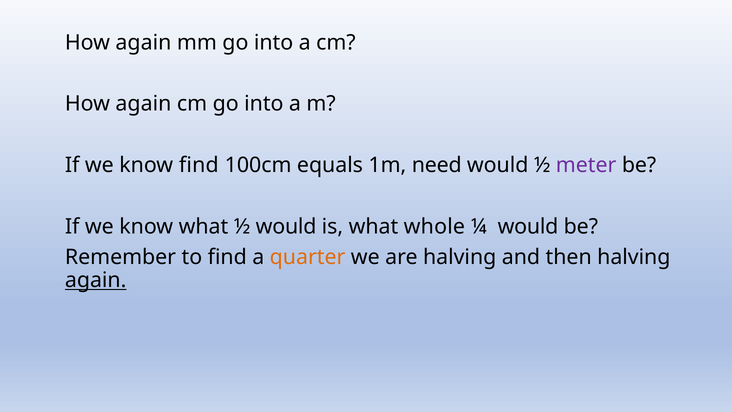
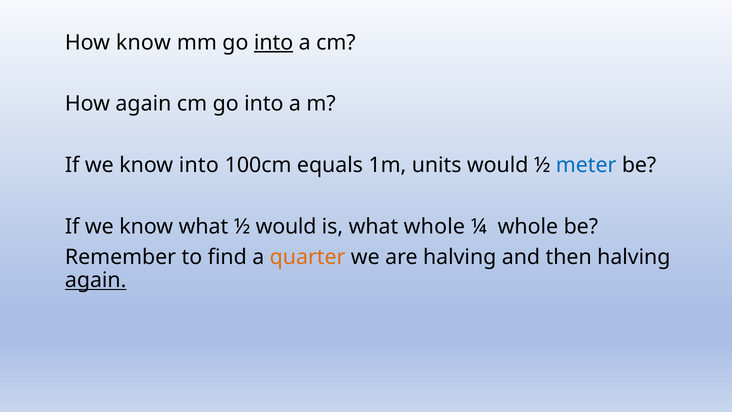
again at (143, 43): again -> know
into at (274, 43) underline: none -> present
know find: find -> into
need: need -> units
meter colour: purple -> blue
¼ would: would -> whole
